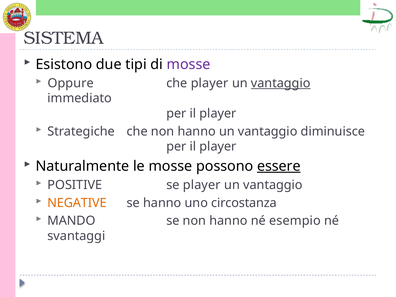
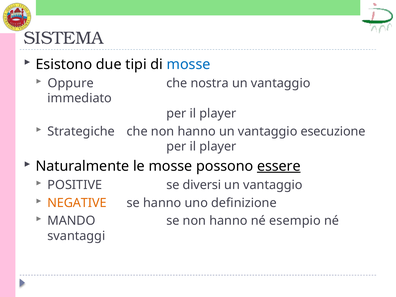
mosse at (189, 64) colour: purple -> blue
che player: player -> nostra
vantaggio at (281, 83) underline: present -> none
diminuisce: diminuisce -> esecuzione
se player: player -> diversi
circostanza: circostanza -> definizione
